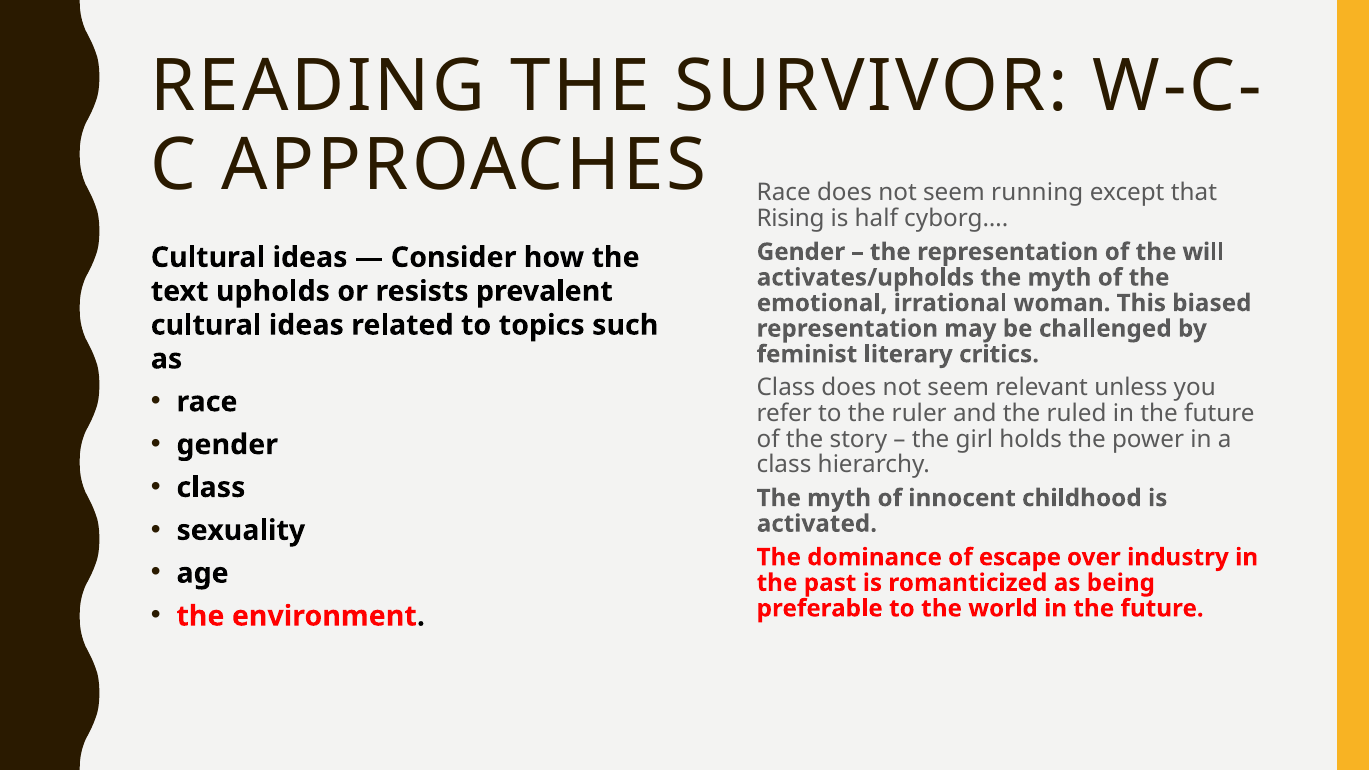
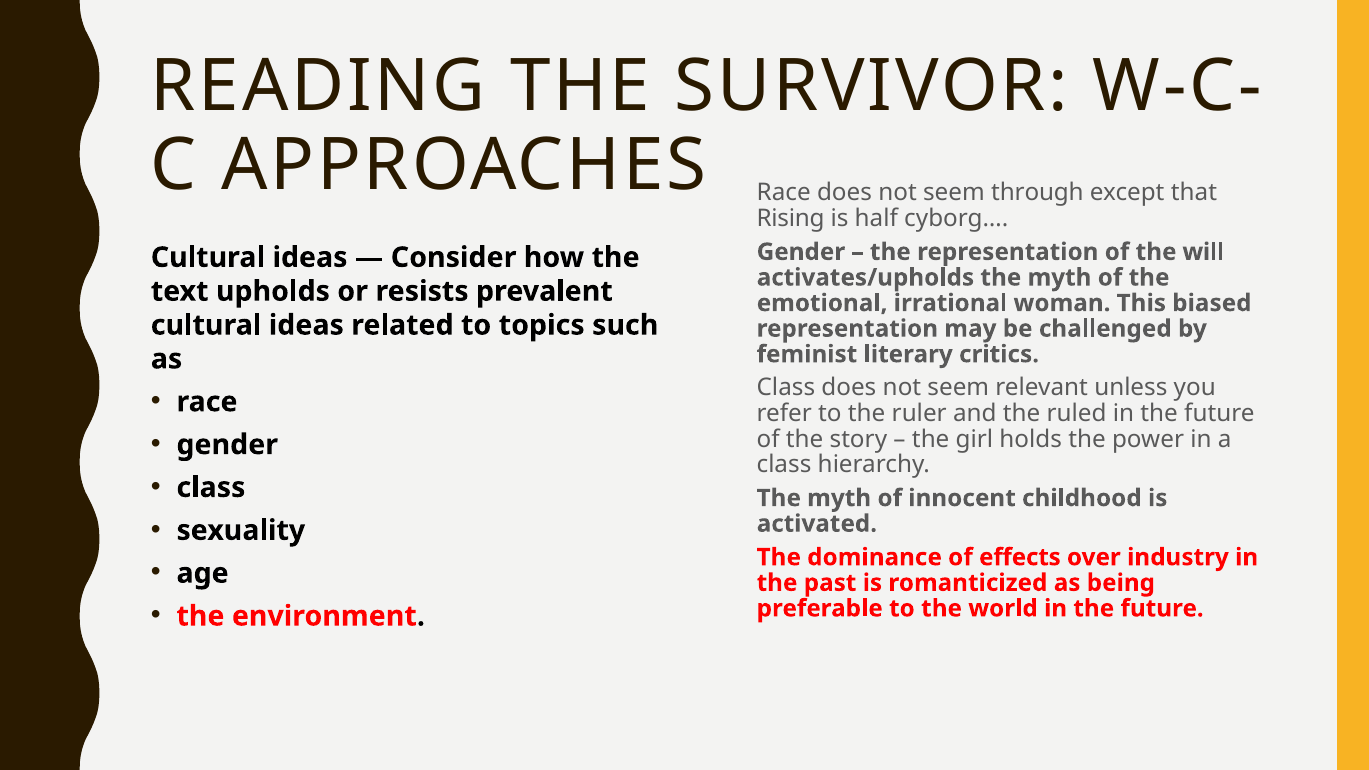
running: running -> through
escape: escape -> effects
